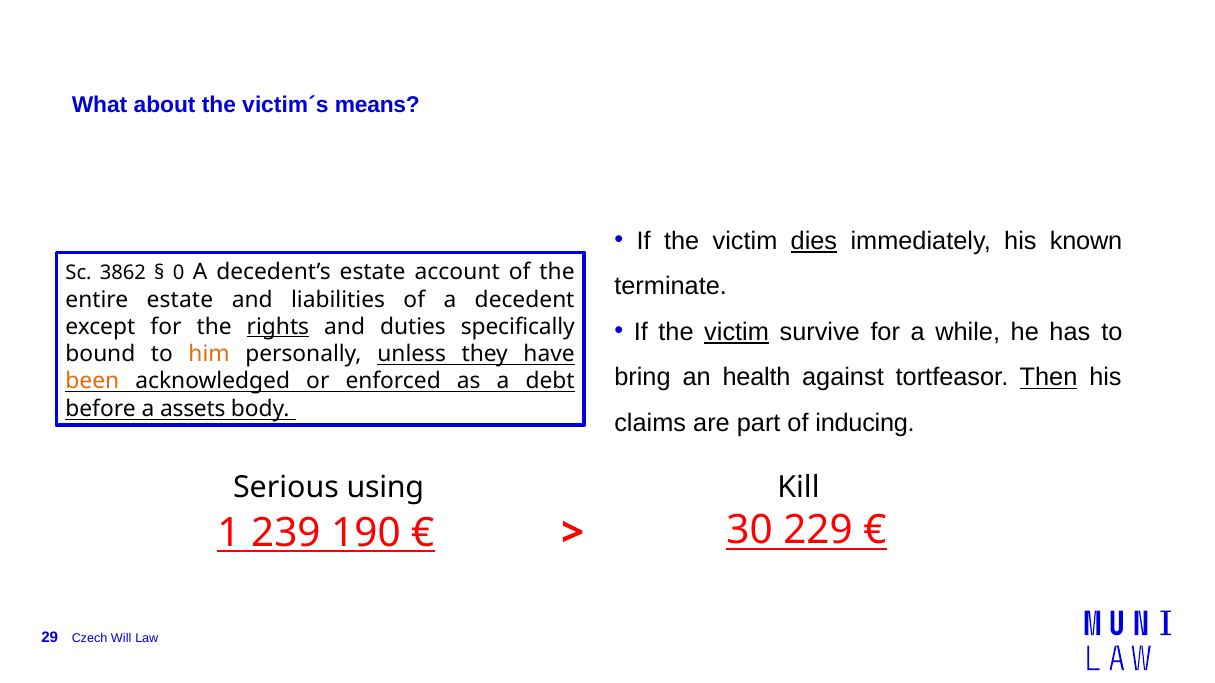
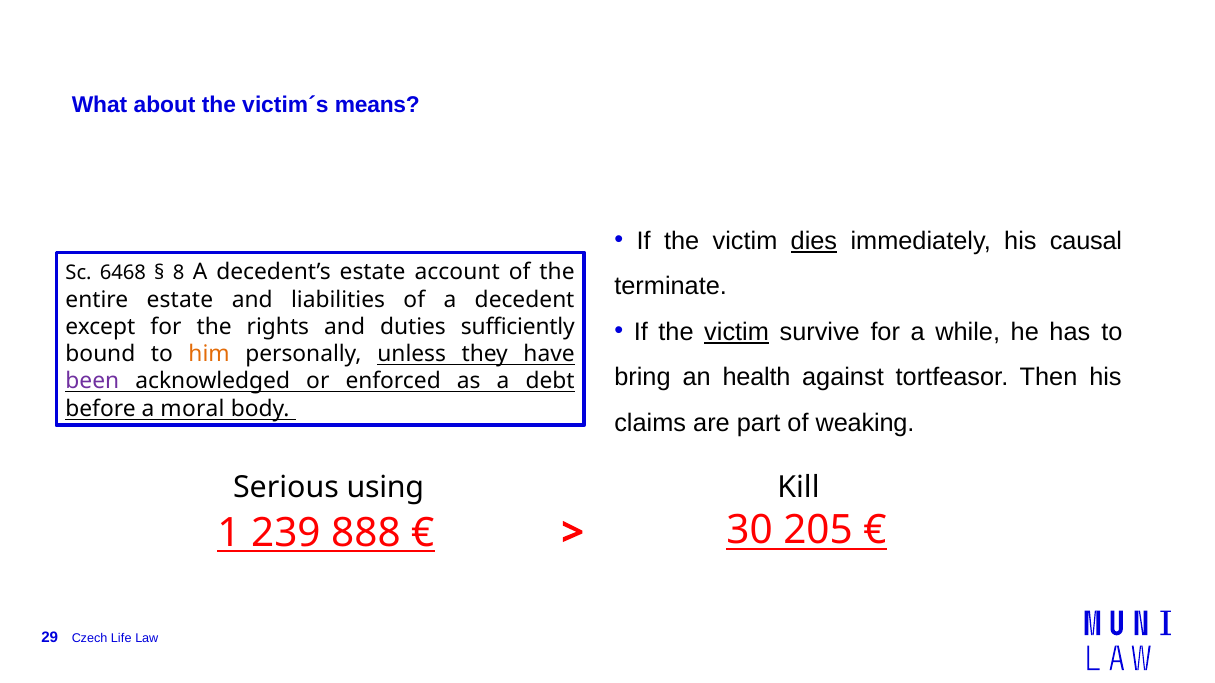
known: known -> causal
3862: 3862 -> 6468
0: 0 -> 8
rights underline: present -> none
specifically: specifically -> sufficiently
Then underline: present -> none
been colour: orange -> purple
assets: assets -> moral
inducing: inducing -> weaking
229: 229 -> 205
190: 190 -> 888
Will: Will -> Life
